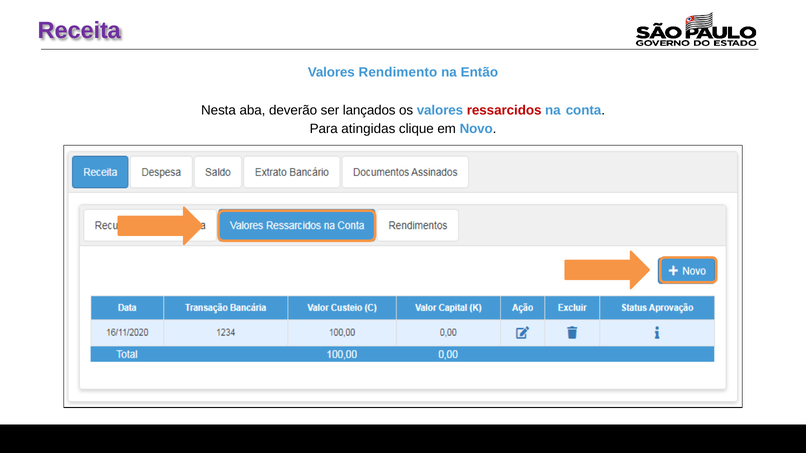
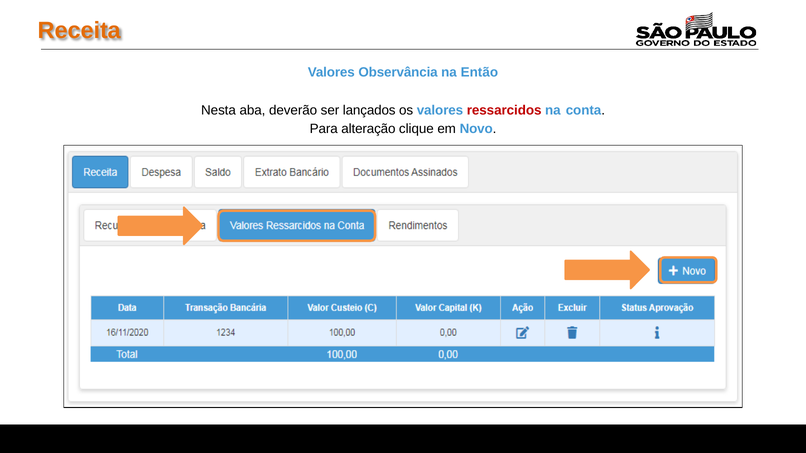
Receita colour: purple -> orange
Rendimento: Rendimento -> Observância
atingidas: atingidas -> alteração
